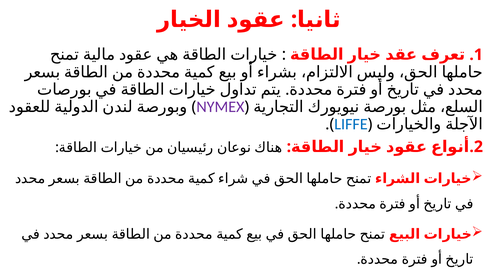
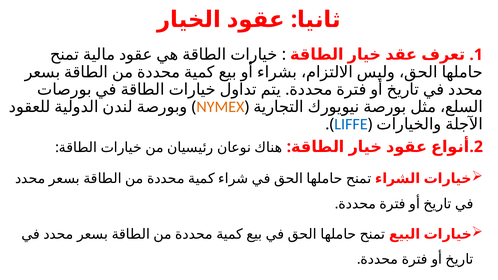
NYMEX colour: purple -> orange
